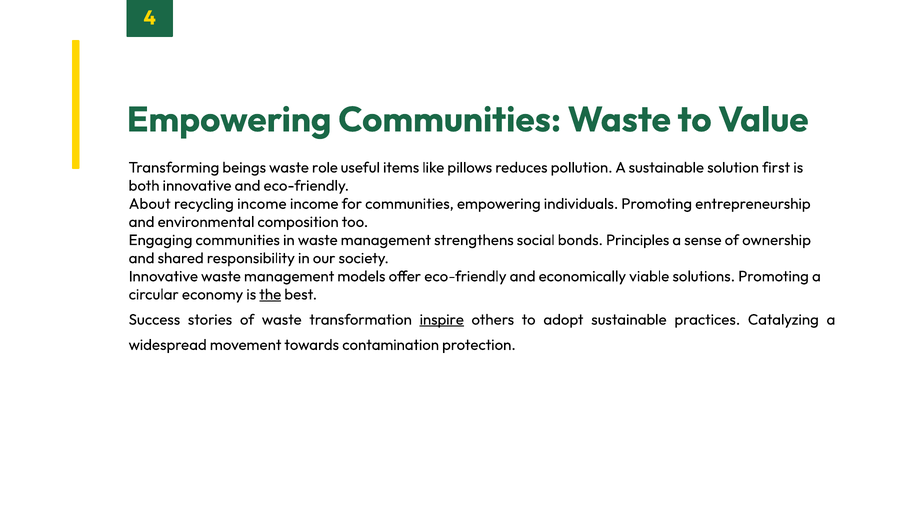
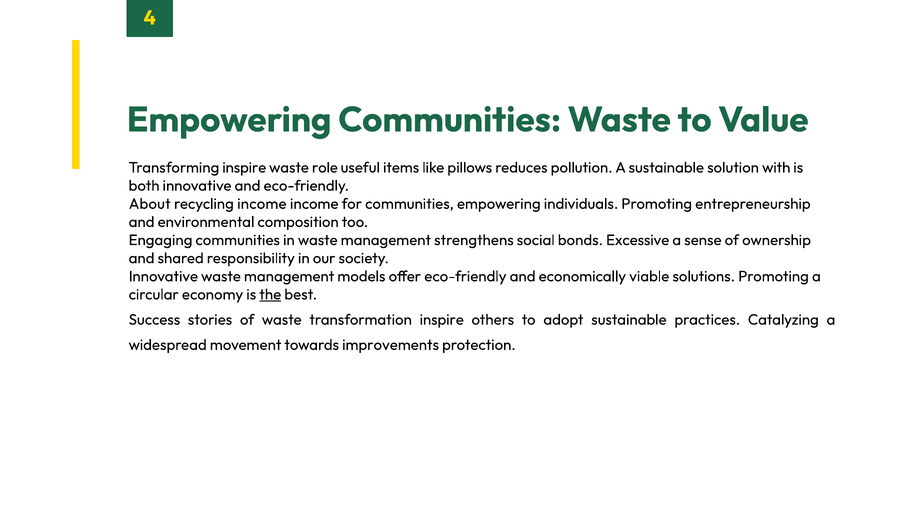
Transforming beings: beings -> inspire
first: first -> with
Principles: Principles -> Excessive
inspire at (442, 320) underline: present -> none
contamination: contamination -> improvements
